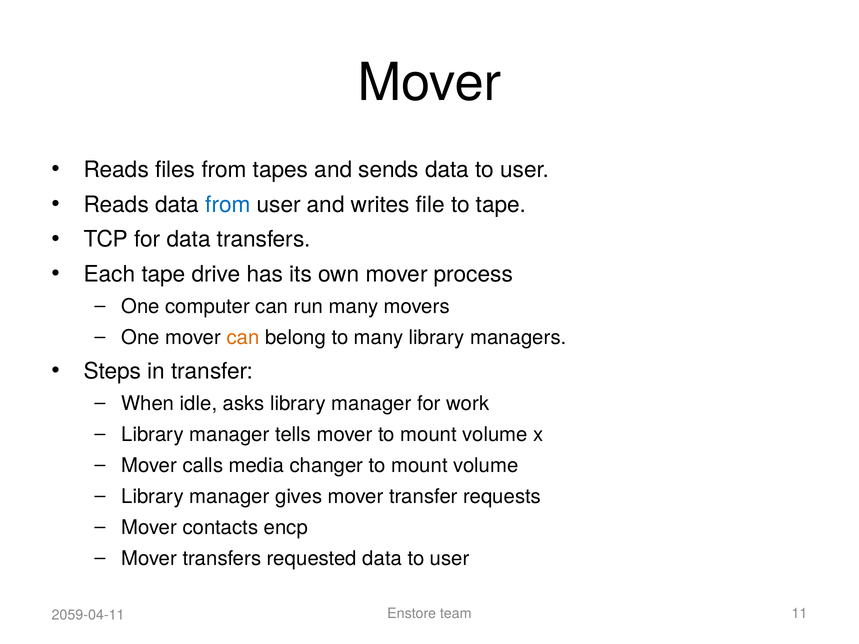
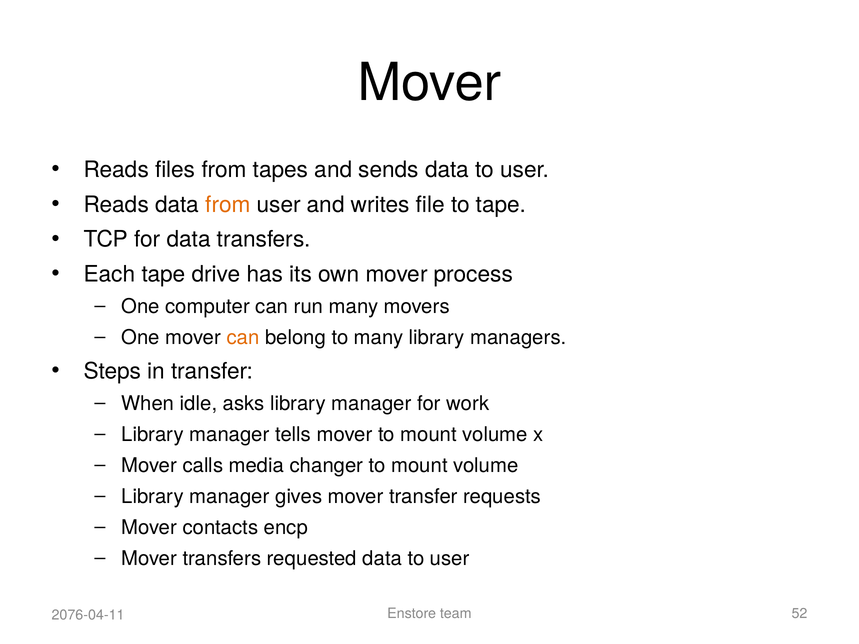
from at (228, 205) colour: blue -> orange
11: 11 -> 52
2059-04-11: 2059-04-11 -> 2076-04-11
